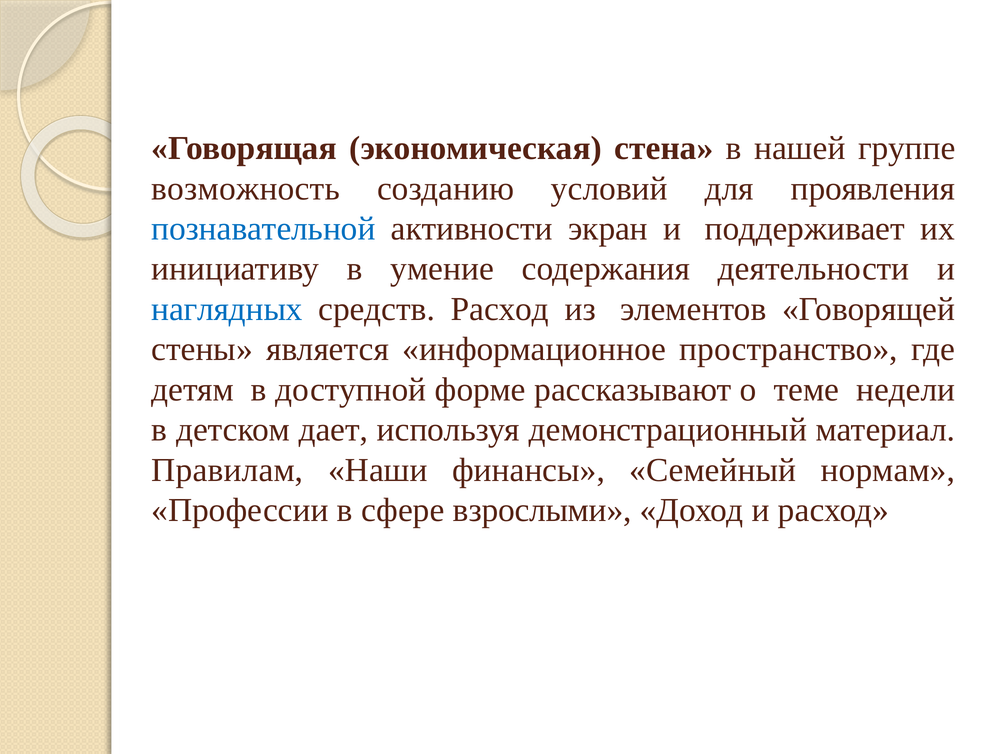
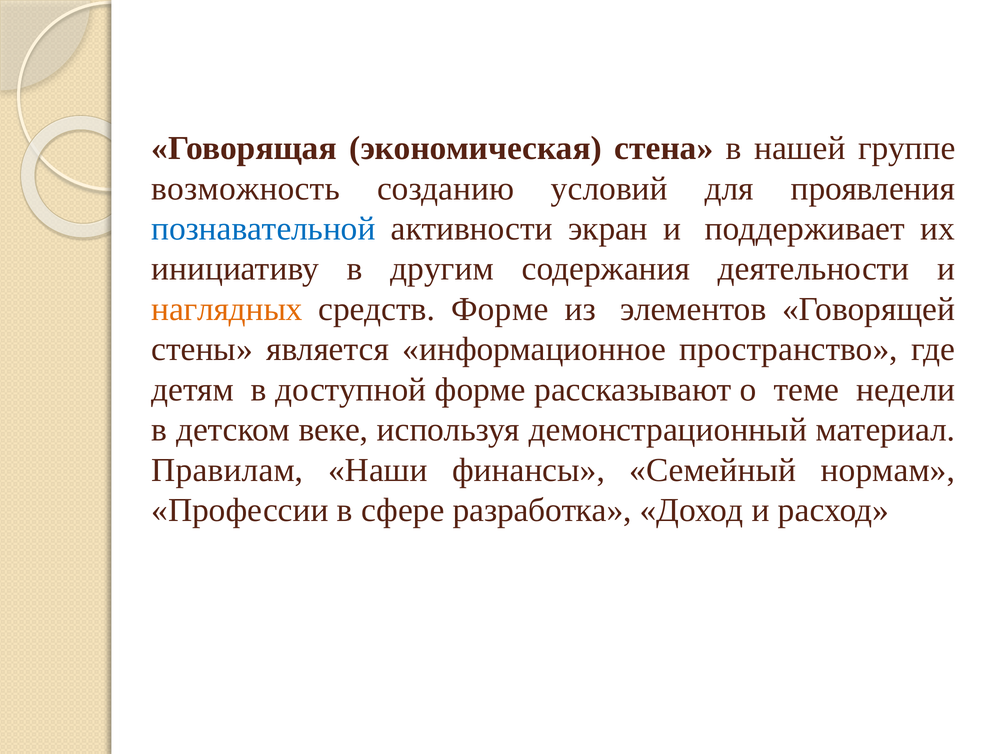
умение: умение -> другим
наглядных colour: blue -> orange
средств Расход: Расход -> Форме
дает: дает -> веке
взрослыми: взрослыми -> разработка
